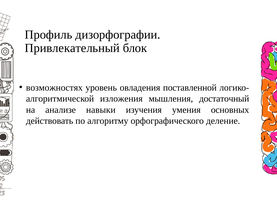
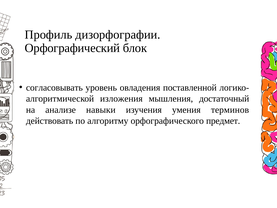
Привлекательный: Привлекательный -> Орфографический
возможностях: возможностях -> согласовывать
основных: основных -> терминов
деление: деление -> предмет
